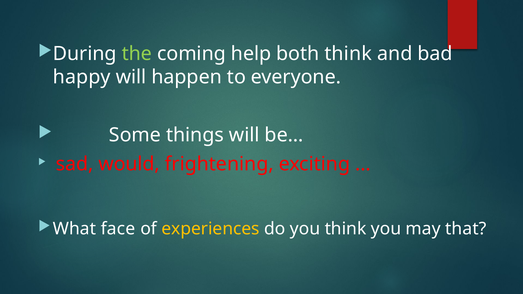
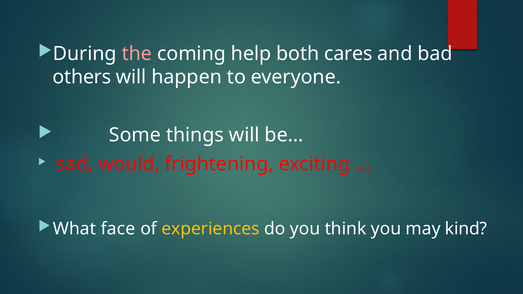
the colour: light green -> pink
both think: think -> cares
happy: happy -> others
that: that -> kind
